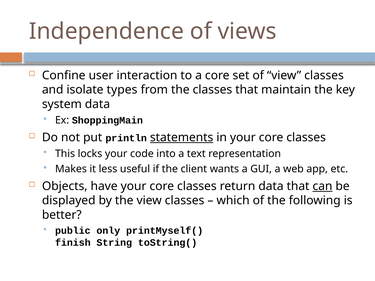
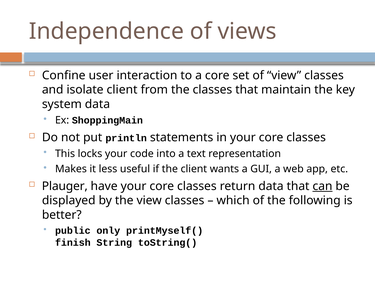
isolate types: types -> client
statements underline: present -> none
Objects: Objects -> Plauger
